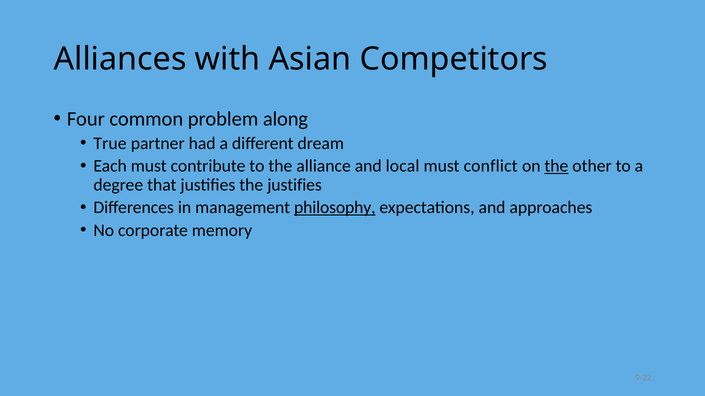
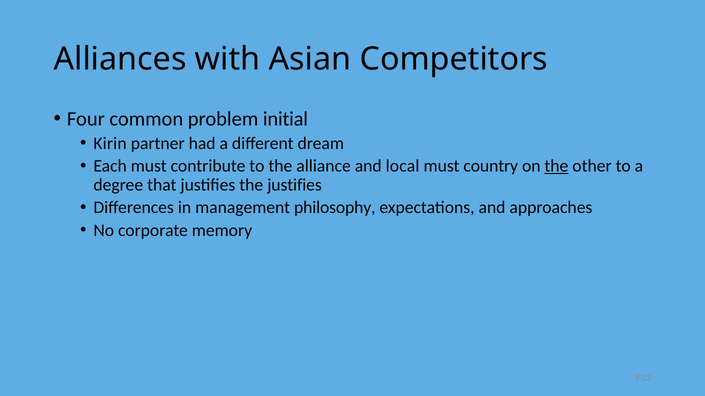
along: along -> initial
True: True -> Kirin
conflict: conflict -> country
philosophy underline: present -> none
